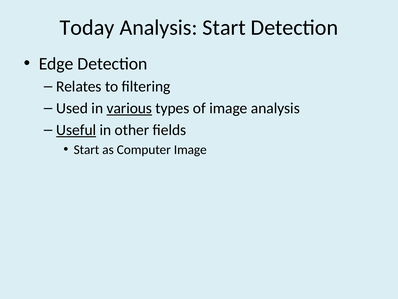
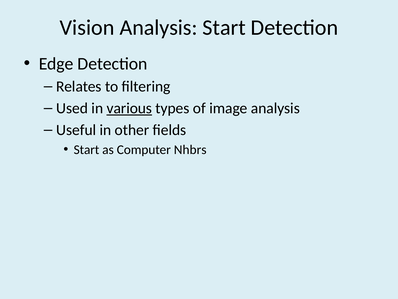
Today: Today -> Vision
Useful underline: present -> none
Computer Image: Image -> Nhbrs
